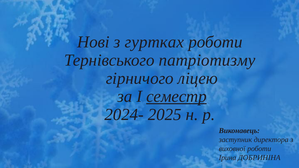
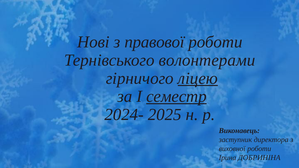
гуртках: гуртках -> правової
патріотизму: патріотизму -> волонтерами
ліцею underline: none -> present
